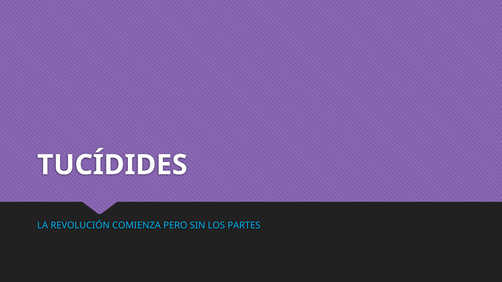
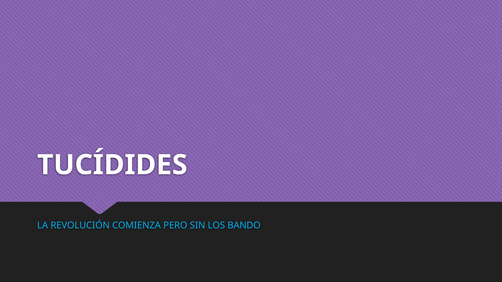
PARTES: PARTES -> BANDO
